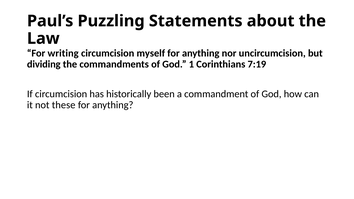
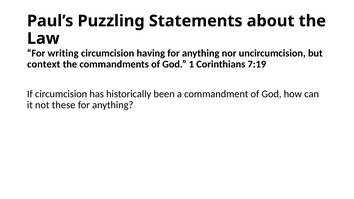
myself: myself -> having
dividing: dividing -> context
